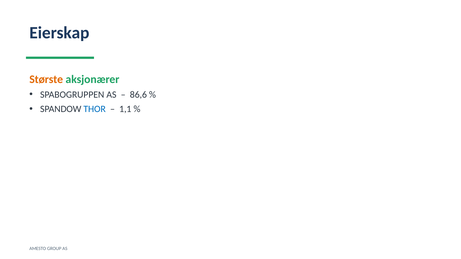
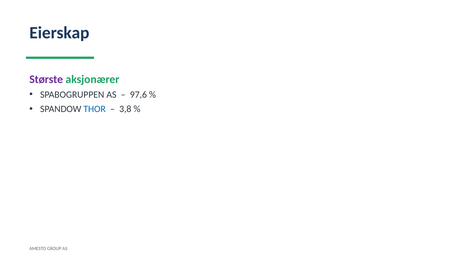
Største colour: orange -> purple
86,6: 86,6 -> 97,6
1,1: 1,1 -> 3,8
